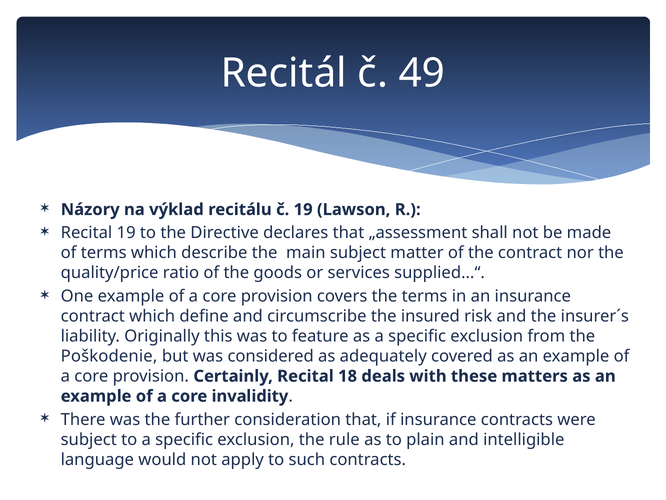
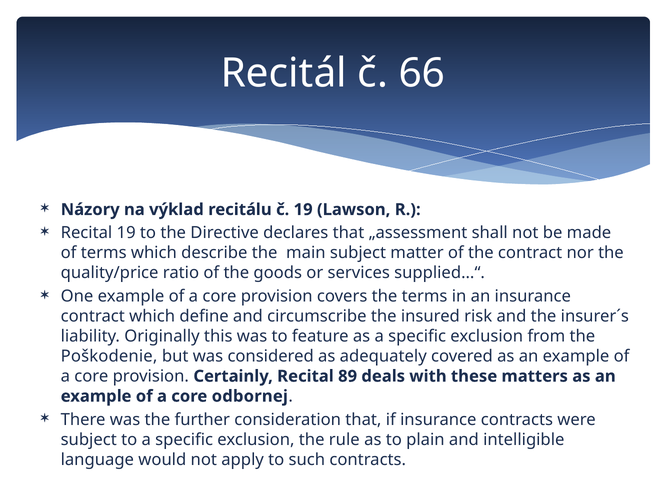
49: 49 -> 66
18: 18 -> 89
invalidity: invalidity -> odbornej
